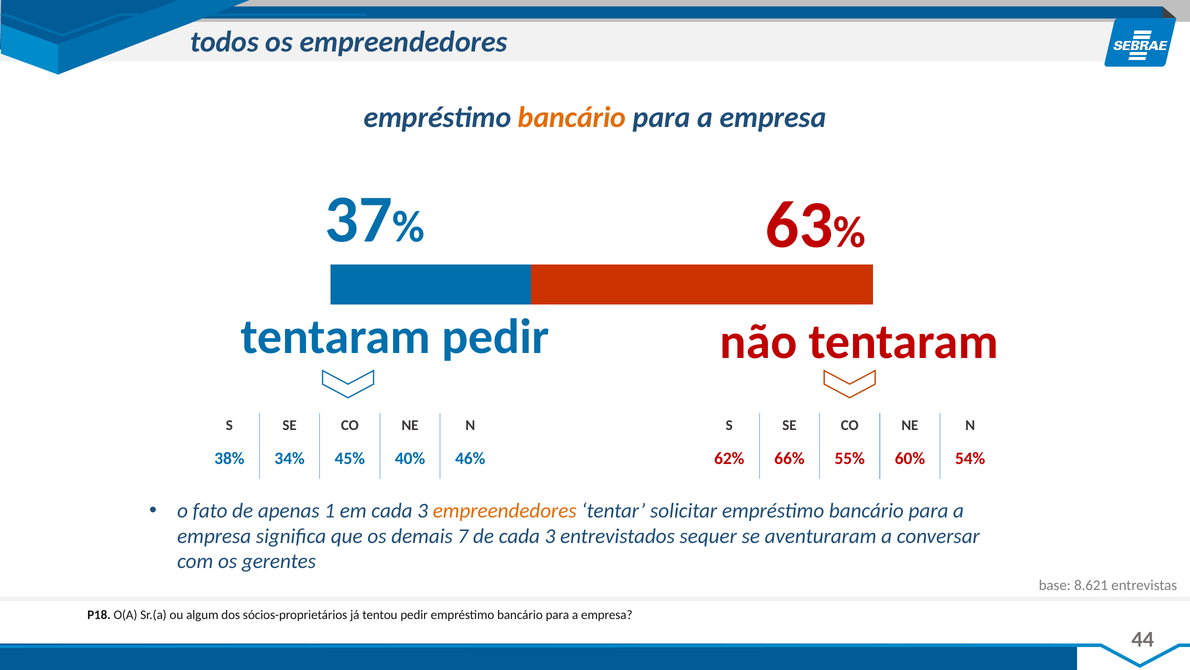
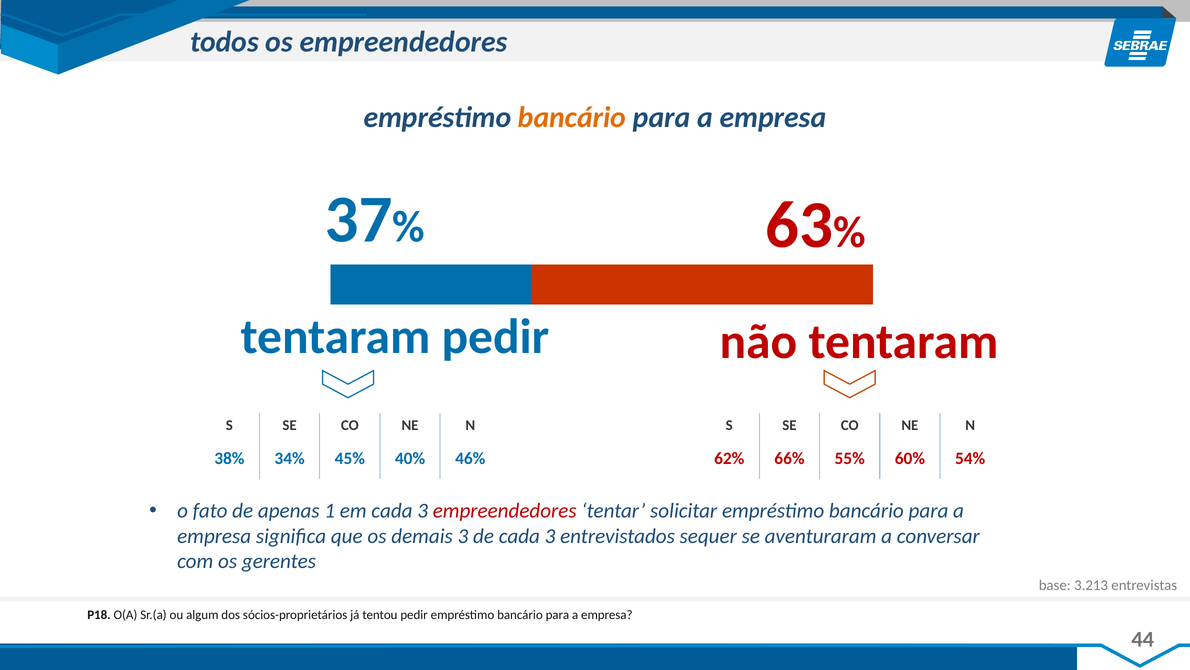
empreendedores at (505, 510) colour: orange -> red
demais 7: 7 -> 3
8.621: 8.621 -> 3.213
